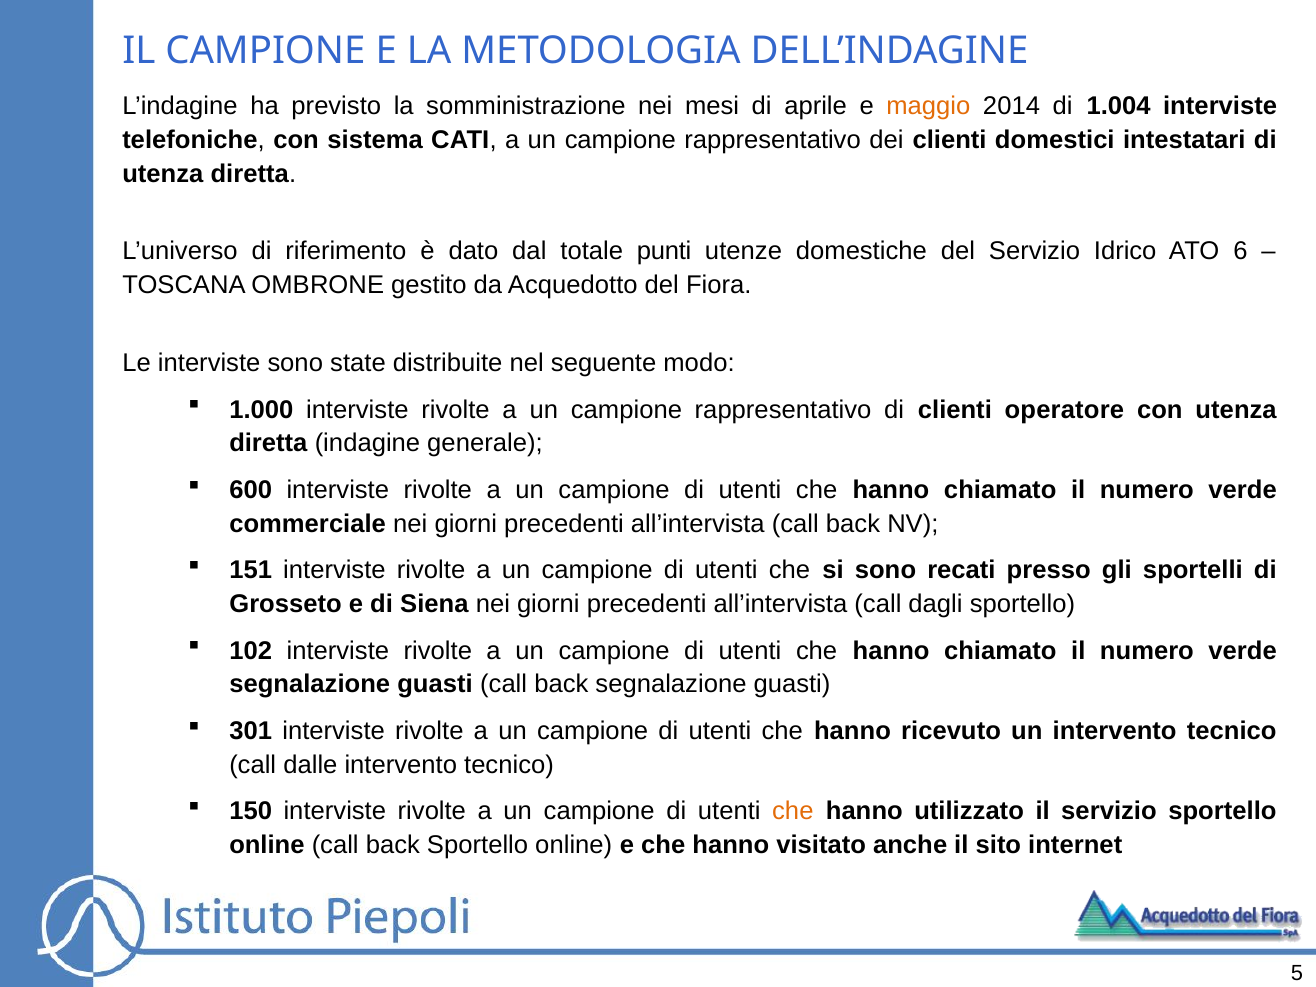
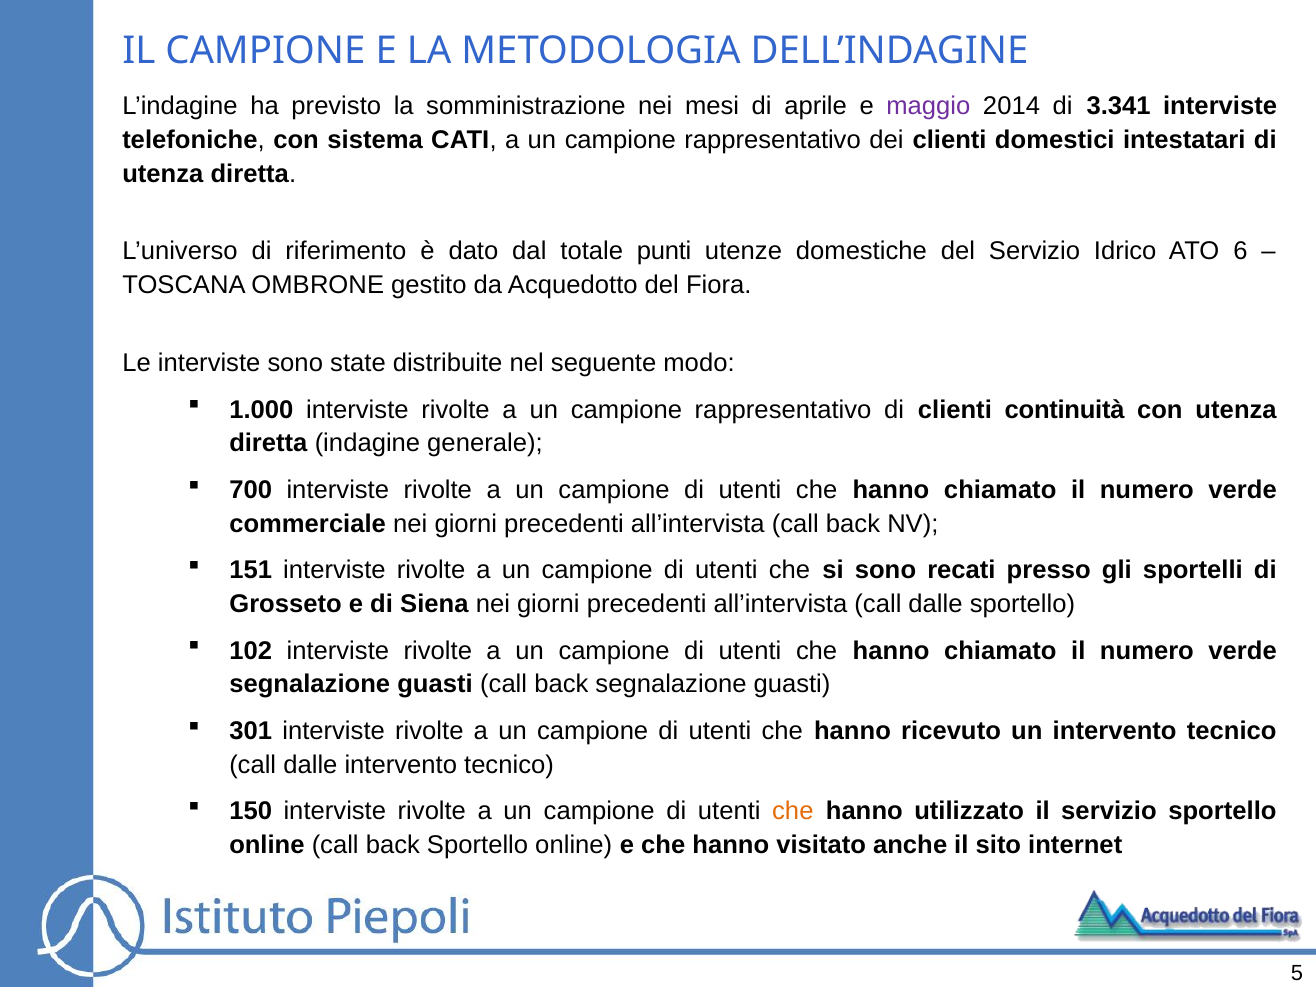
maggio colour: orange -> purple
1.004: 1.004 -> 3.341
operatore: operatore -> continuità
600: 600 -> 700
all’intervista call dagli: dagli -> dalle
